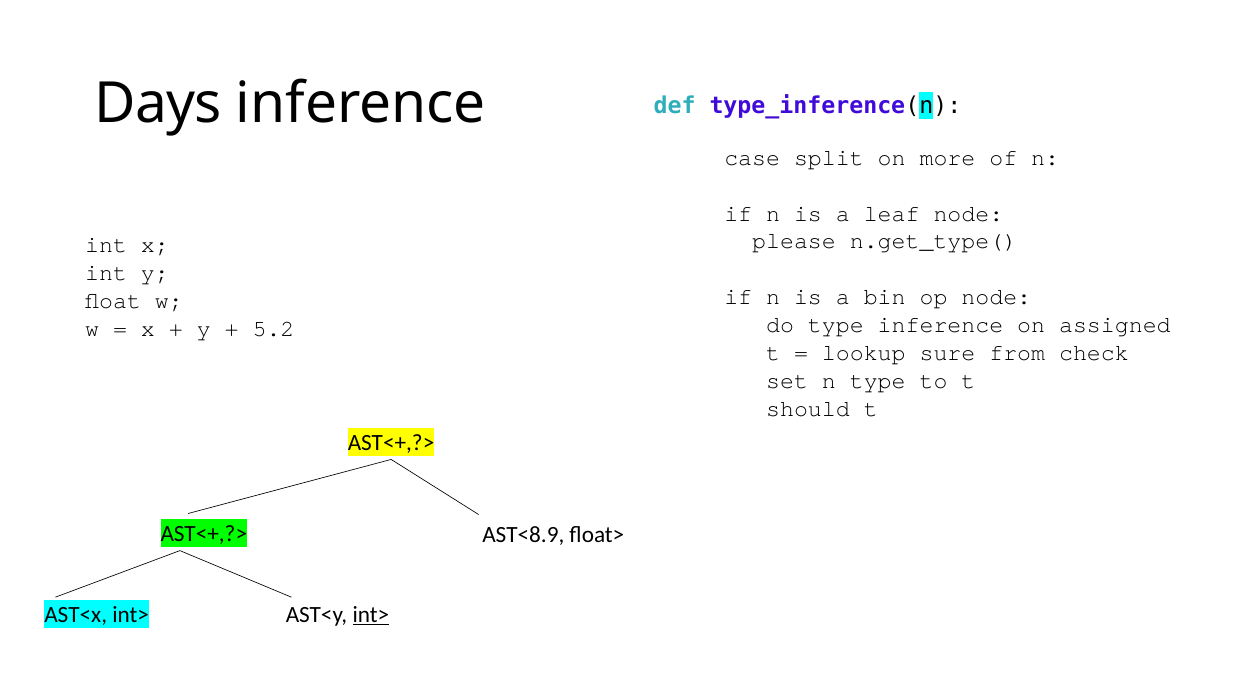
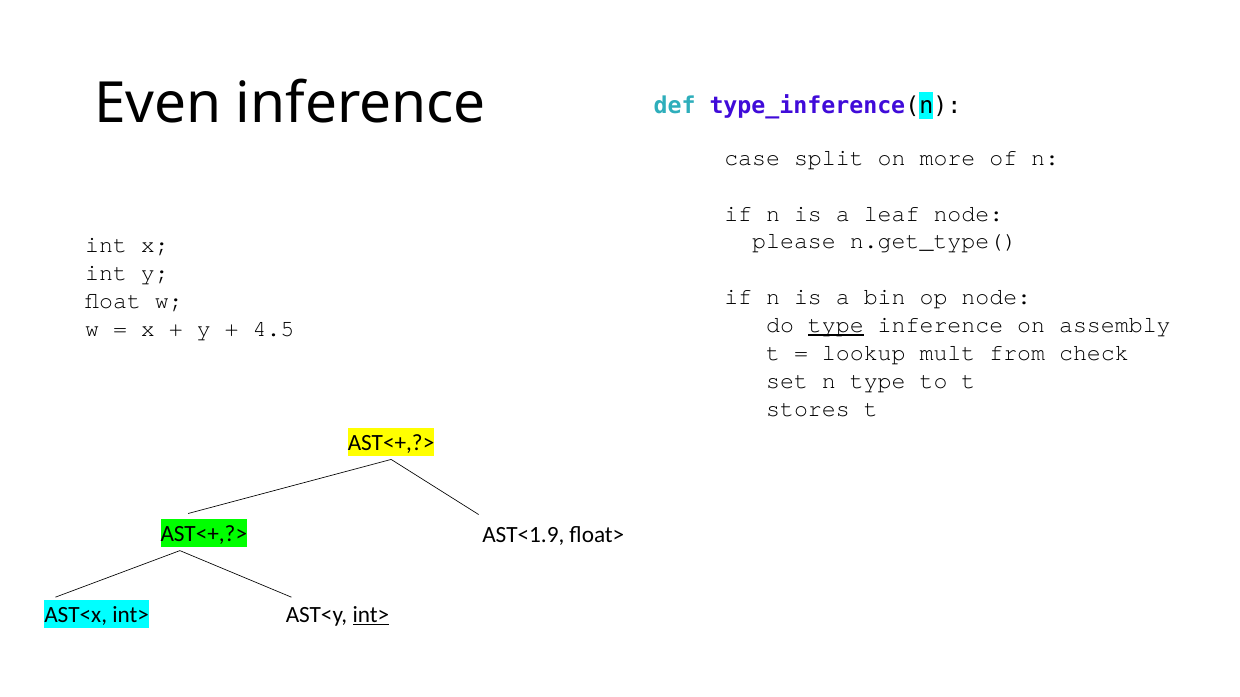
Days: Days -> Even
type at (836, 325) underline: none -> present
assigned: assigned -> assembly
5.2: 5.2 -> 4.5
sure: sure -> mult
should: should -> stores
AST<8.9: AST<8.9 -> AST<1.9
